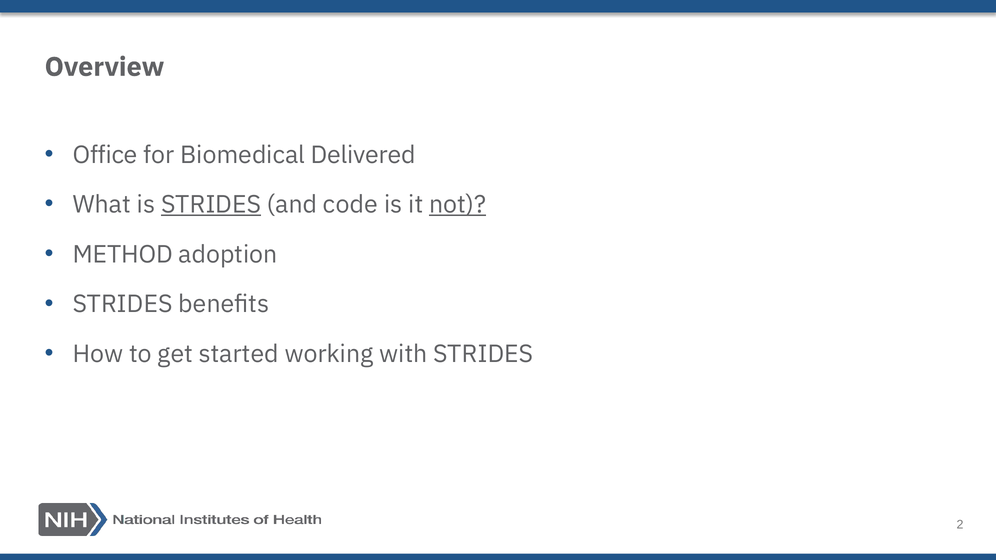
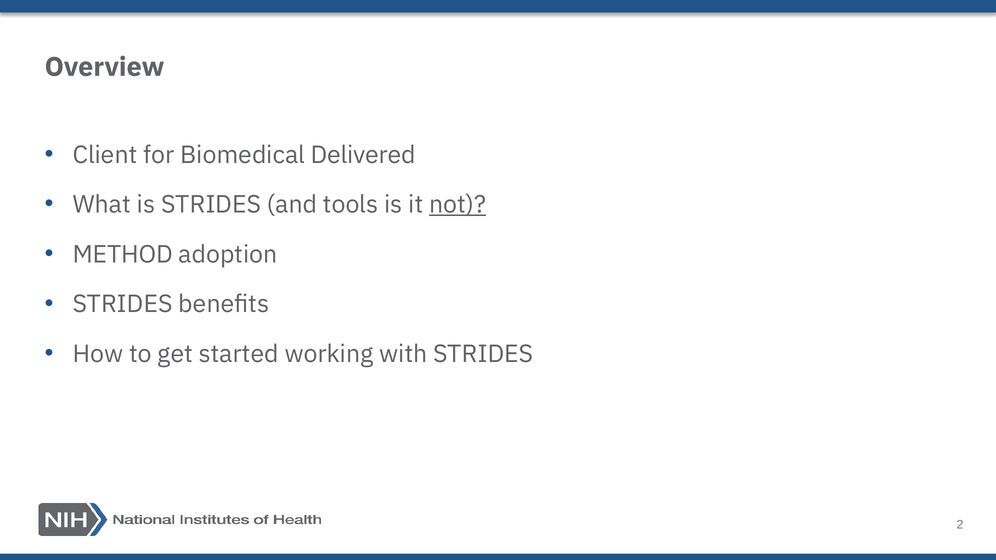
Office: Office -> Client
STRIDES at (211, 205) underline: present -> none
code: code -> tools
